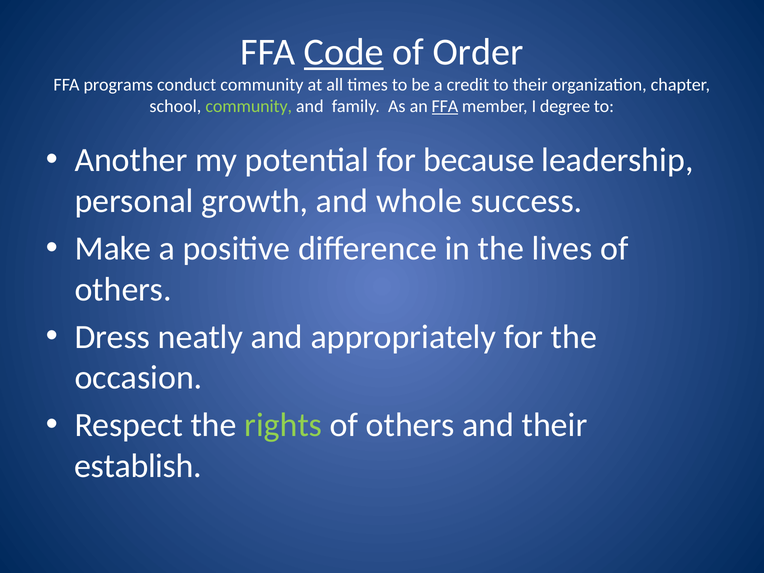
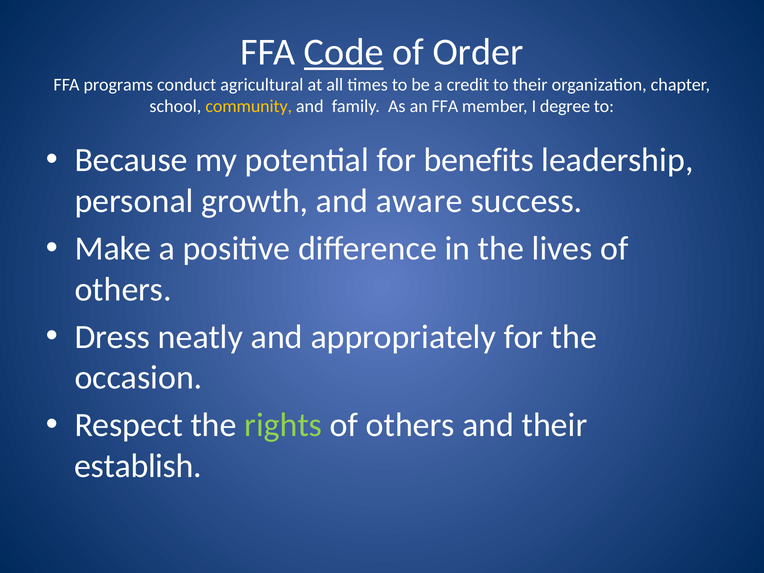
conduct community: community -> agricultural
community at (249, 106) colour: light green -> yellow
FFA at (445, 106) underline: present -> none
Another: Another -> Because
because: because -> benefits
whole: whole -> aware
